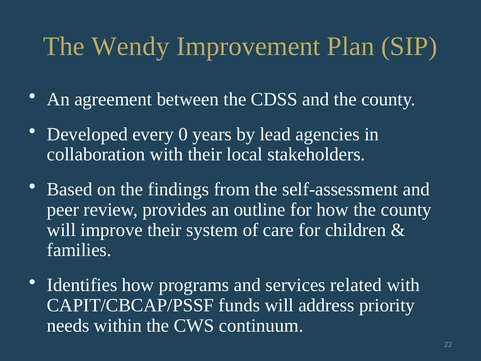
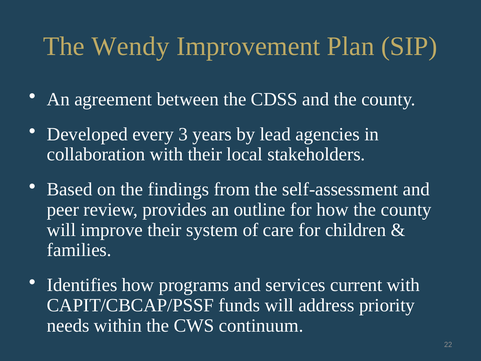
0: 0 -> 3
related: related -> current
